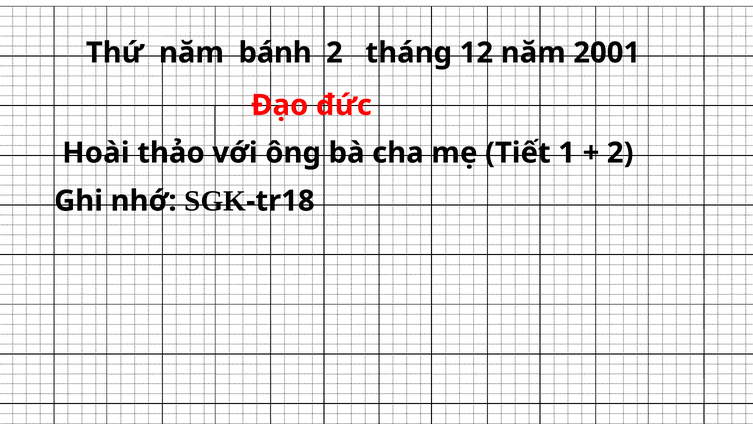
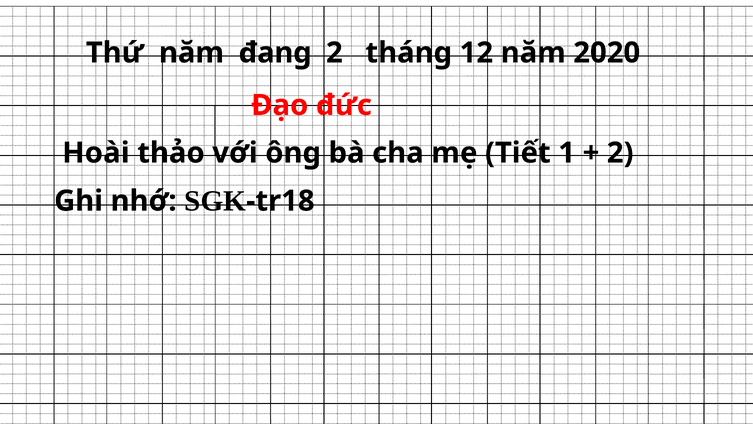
bánh: bánh -> đang
2001: 2001 -> 2020
